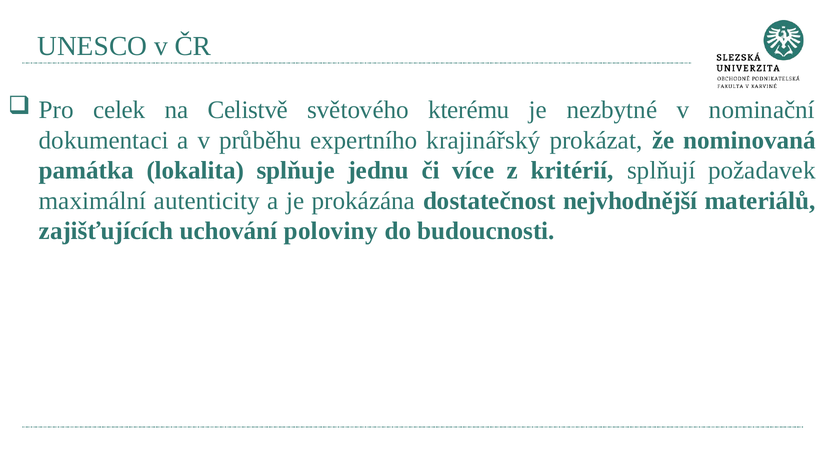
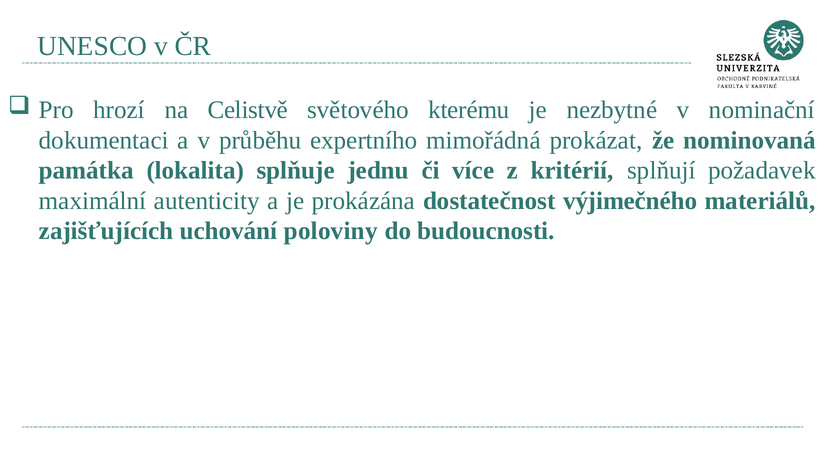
celek: celek -> hrozí
krajinářský: krajinářský -> mimořádná
nejvhodnější: nejvhodnější -> výjimečného
